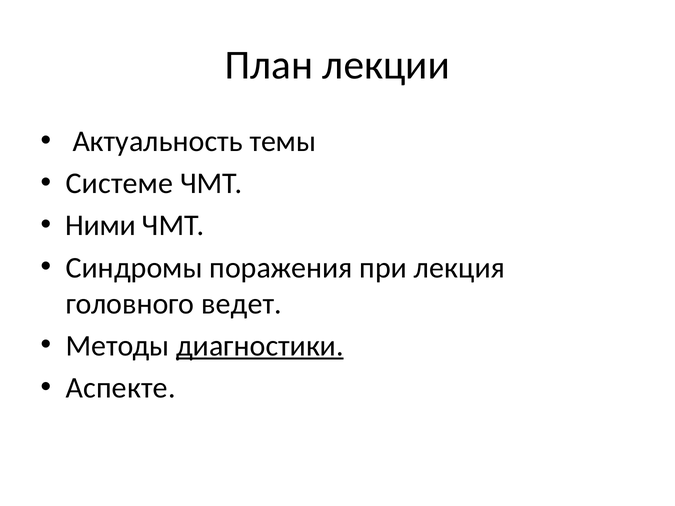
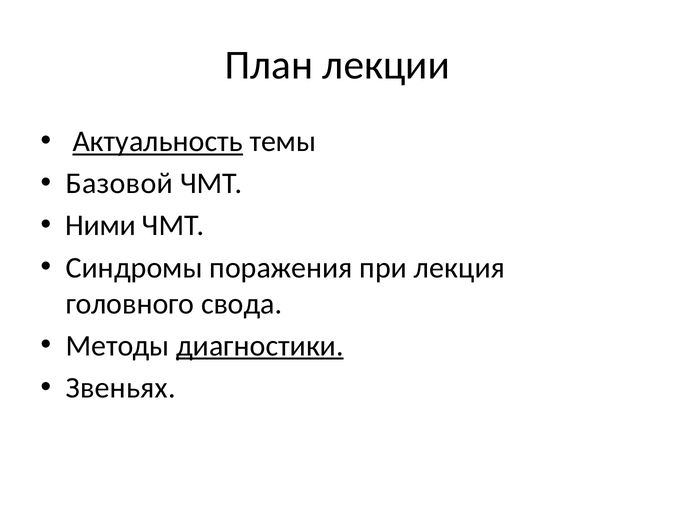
Актуальность underline: none -> present
Системе: Системе -> Базовой
ведет: ведет -> свода
Аспекте: Аспекте -> Звеньях
